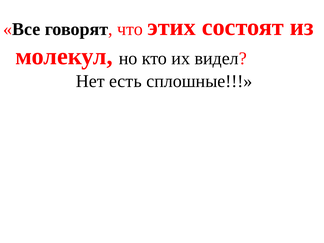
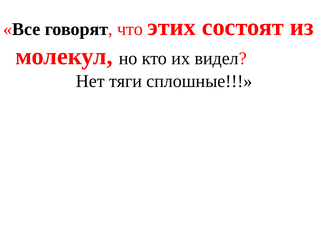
есть: есть -> тяги
